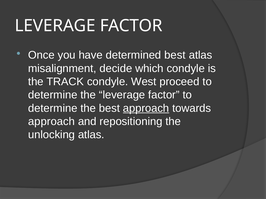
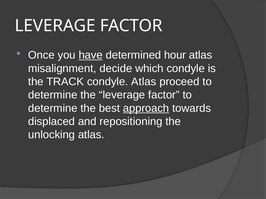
have underline: none -> present
determined best: best -> hour
condyle West: West -> Atlas
approach at (52, 122): approach -> displaced
